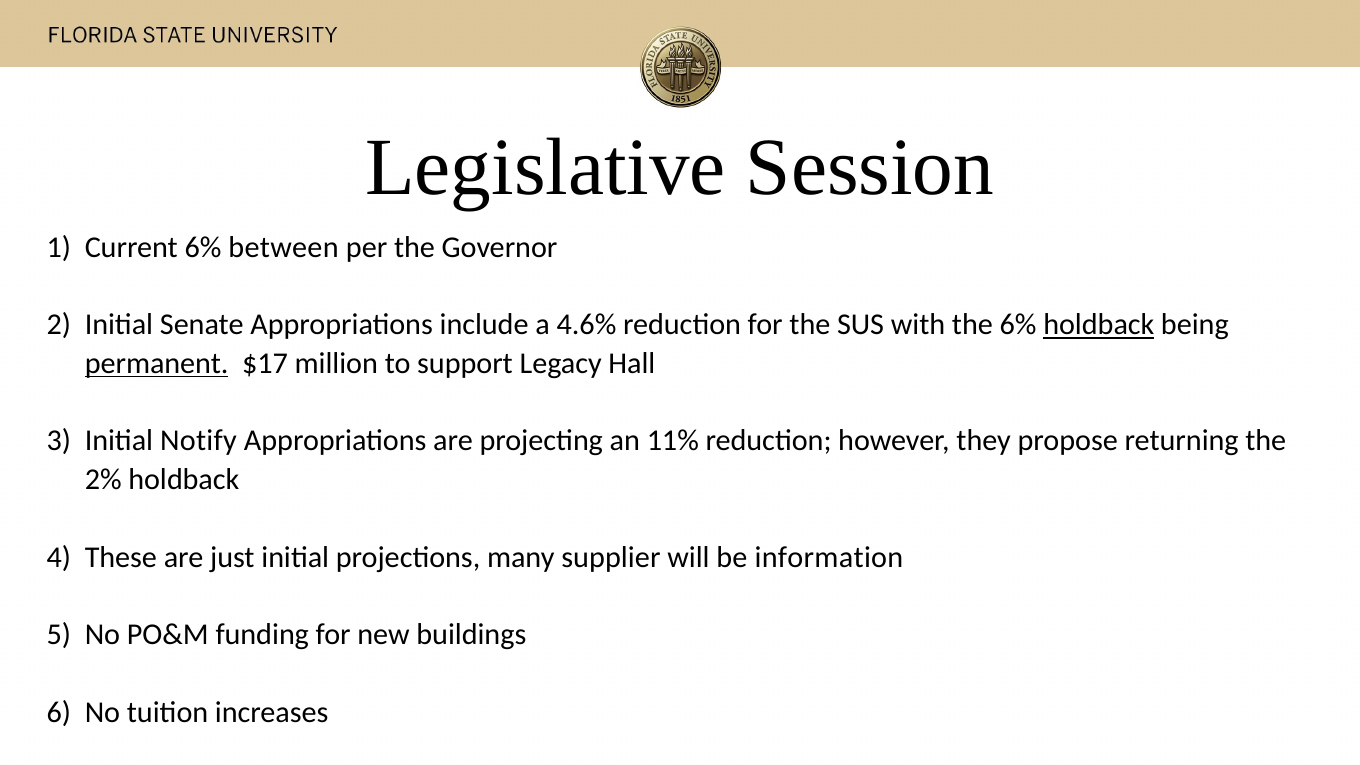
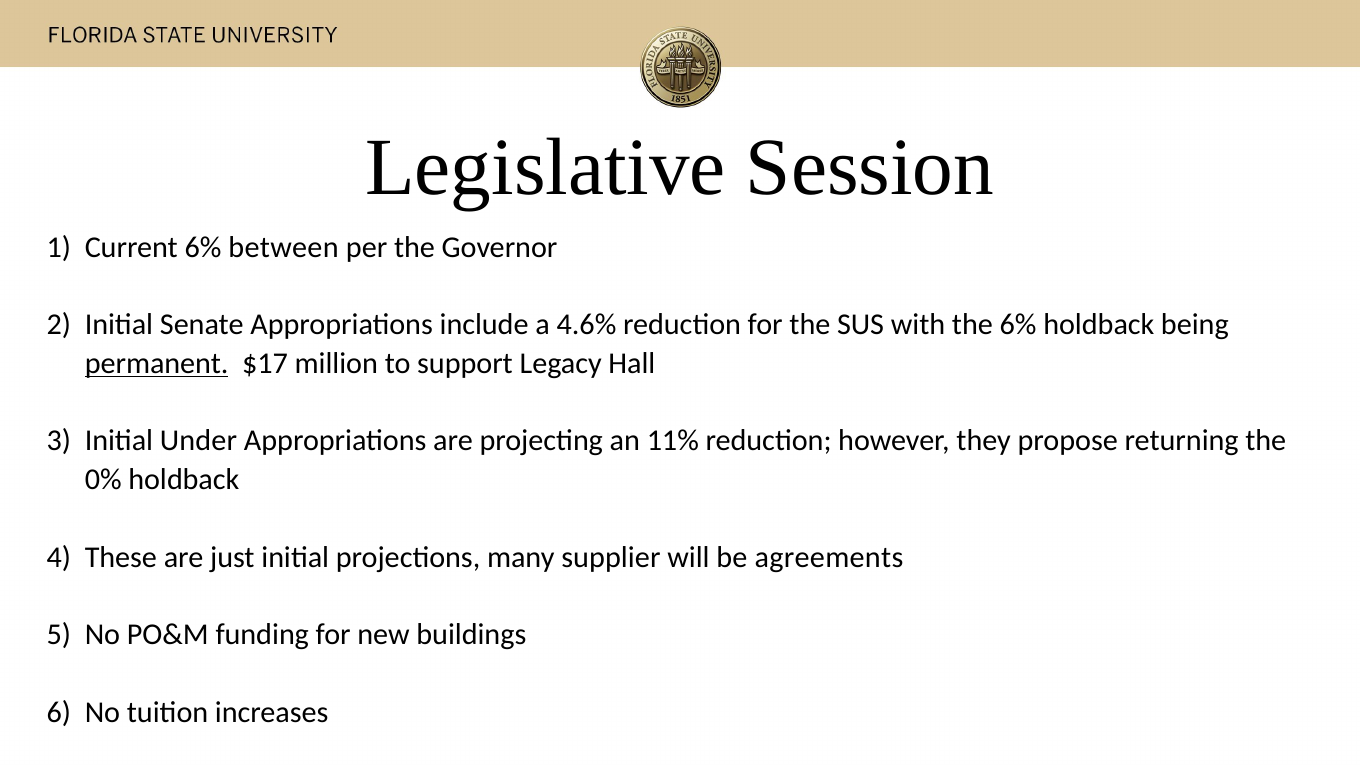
holdback at (1099, 325) underline: present -> none
Notify: Notify -> Under
2%: 2% -> 0%
information: information -> agreements
